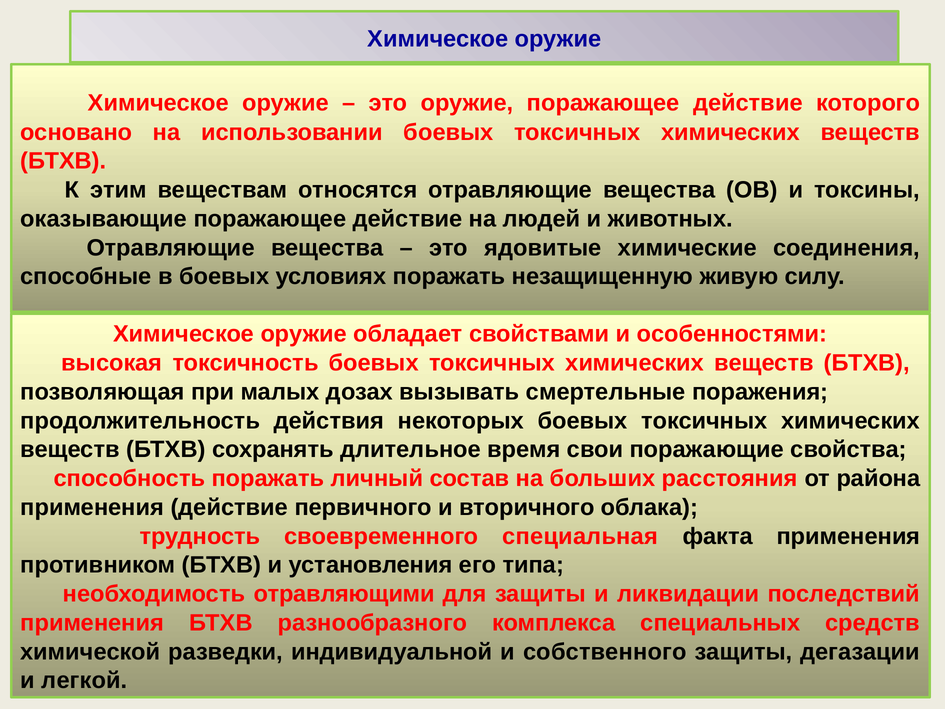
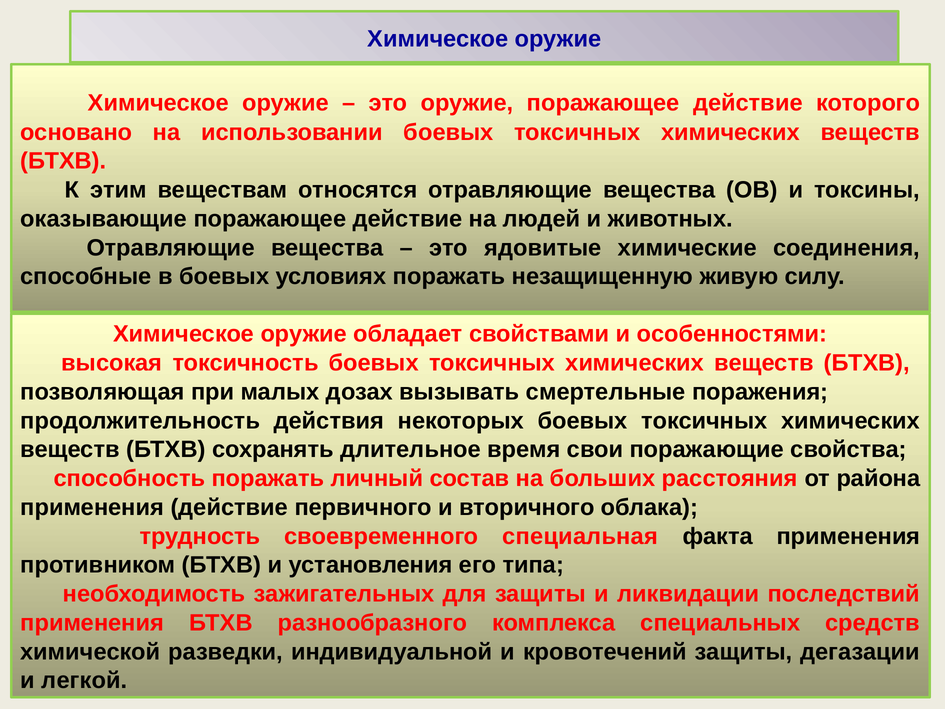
отравляющими: отравляющими -> зажигательных
собственного: собственного -> кровотечений
